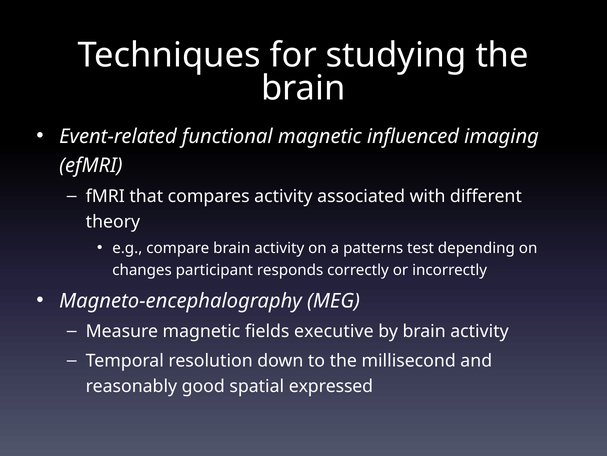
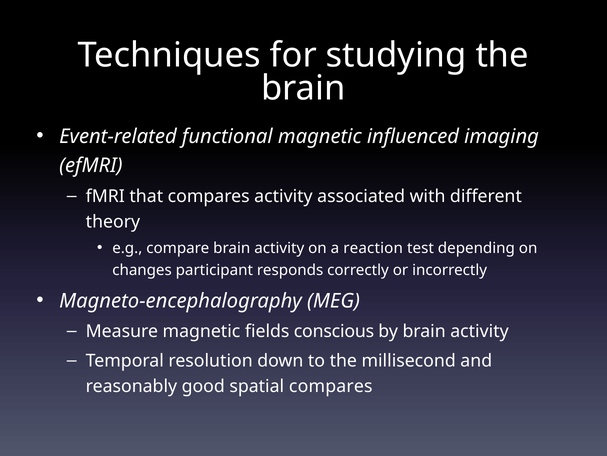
patterns: patterns -> reaction
executive: executive -> conscious
spatial expressed: expressed -> compares
